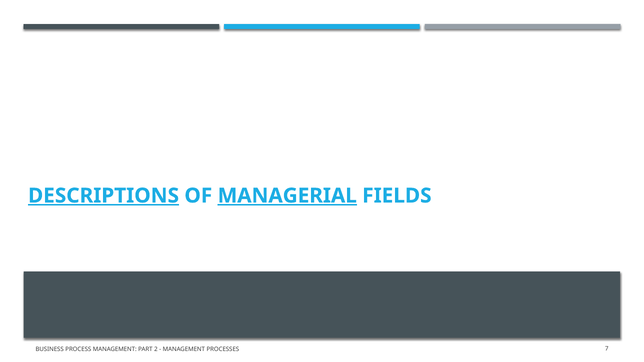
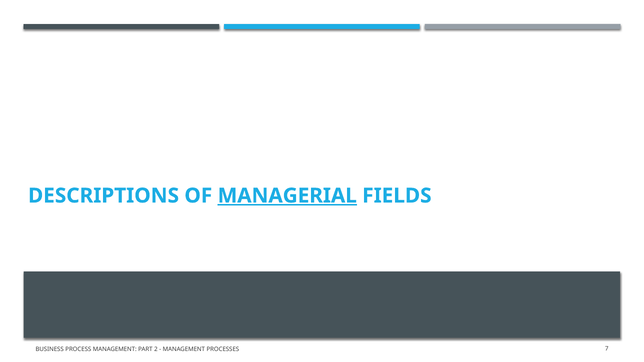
DESCRIPTIONS underline: present -> none
